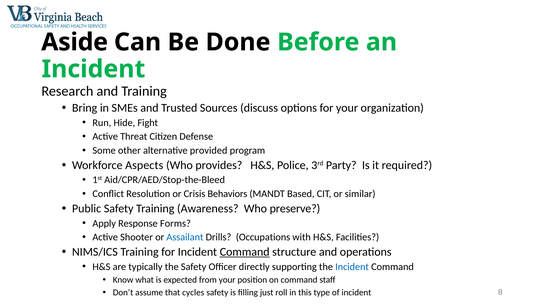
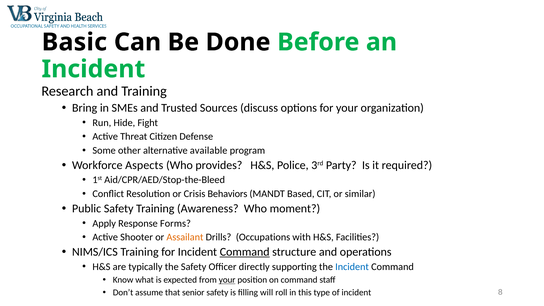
Aside: Aside -> Basic
provided: provided -> available
preserve: preserve -> moment
Assailant colour: blue -> orange
your at (227, 280) underline: none -> present
cycles: cycles -> senior
just: just -> will
